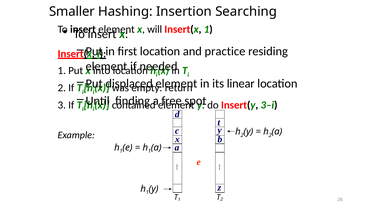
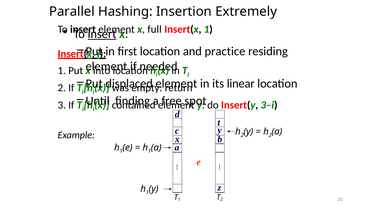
Smaller: Smaller -> Parallel
Searching: Searching -> Extremely
will: will -> full
insert at (102, 34) underline: none -> present
